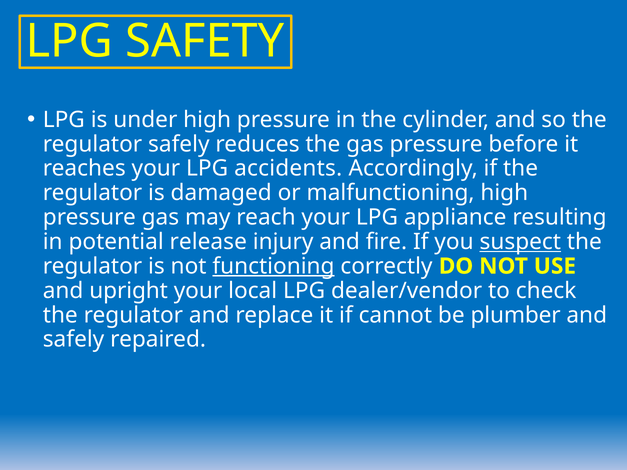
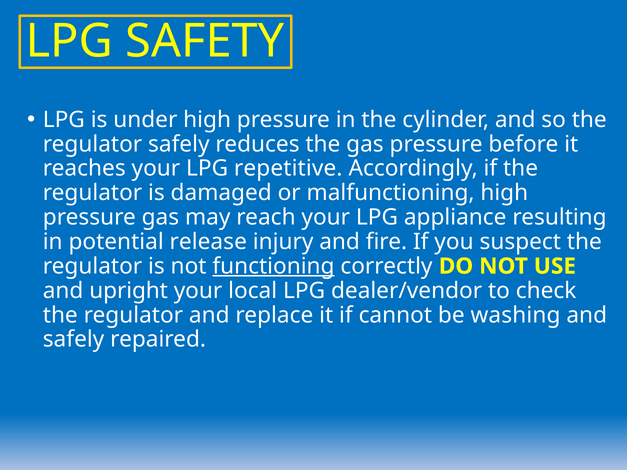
accidents: accidents -> repetitive
suspect underline: present -> none
plumber: plumber -> washing
